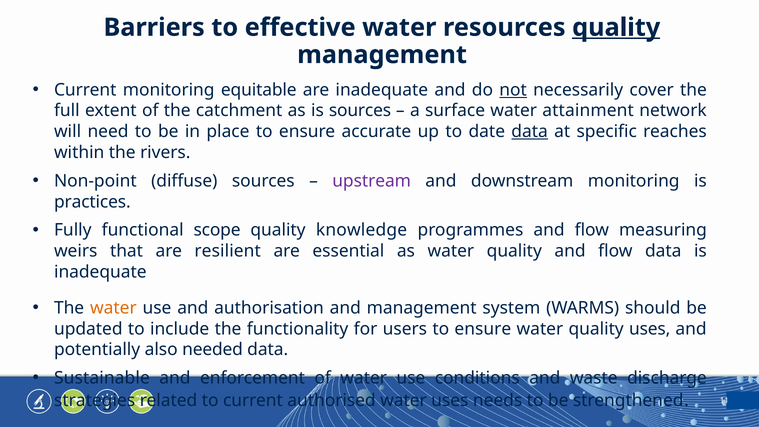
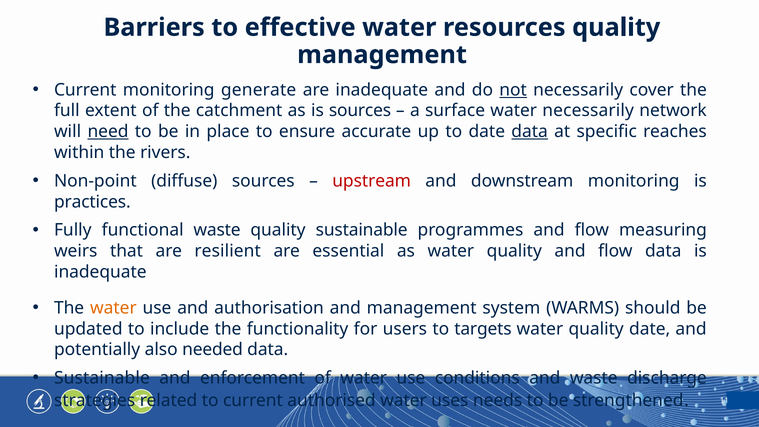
quality at (616, 27) underline: present -> none
equitable: equitable -> generate
water attainment: attainment -> necessarily
need underline: none -> present
upstream colour: purple -> red
functional scope: scope -> waste
quality knowledge: knowledge -> sustainable
users to ensure: ensure -> targets
quality uses: uses -> date
